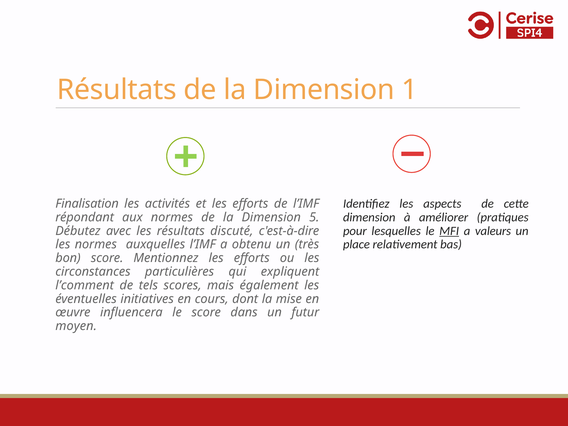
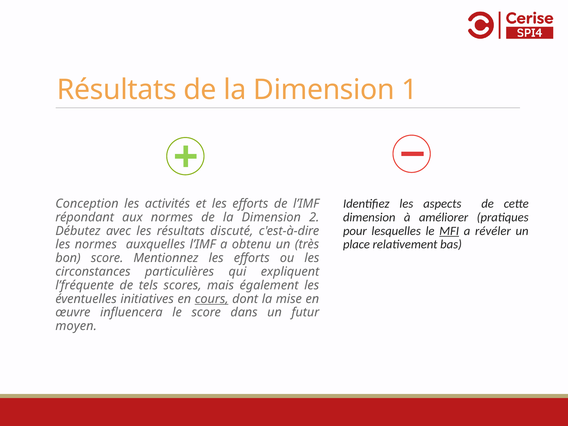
Finalisation: Finalisation -> Conception
5: 5 -> 2
valeurs: valeurs -> révéler
l’comment: l’comment -> l’fréquente
cours underline: none -> present
